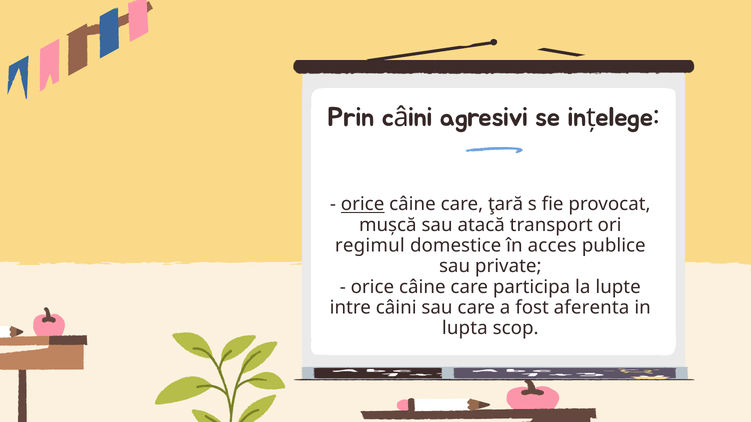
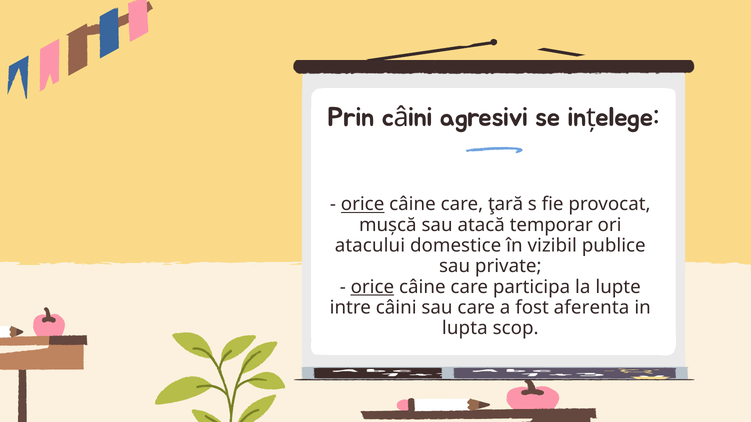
transport: transport -> temporar
regimul: regimul -> atacului
acces: acces -> vizibil
orice at (372, 287) underline: none -> present
